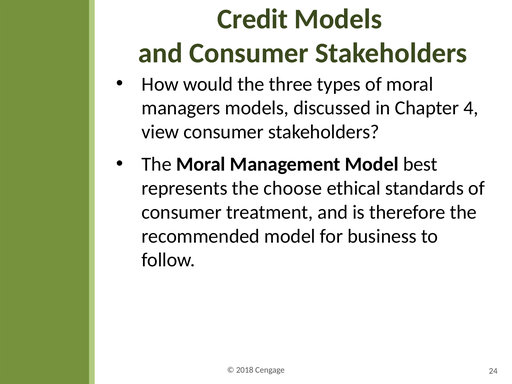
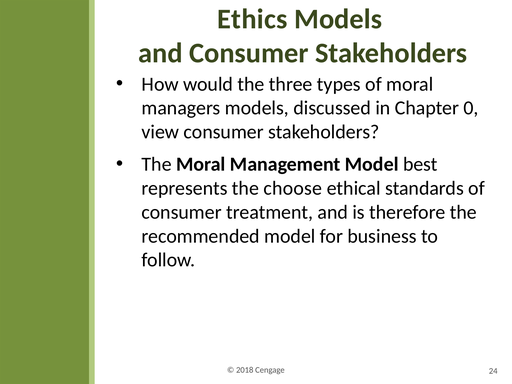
Credit: Credit -> Ethics
4: 4 -> 0
